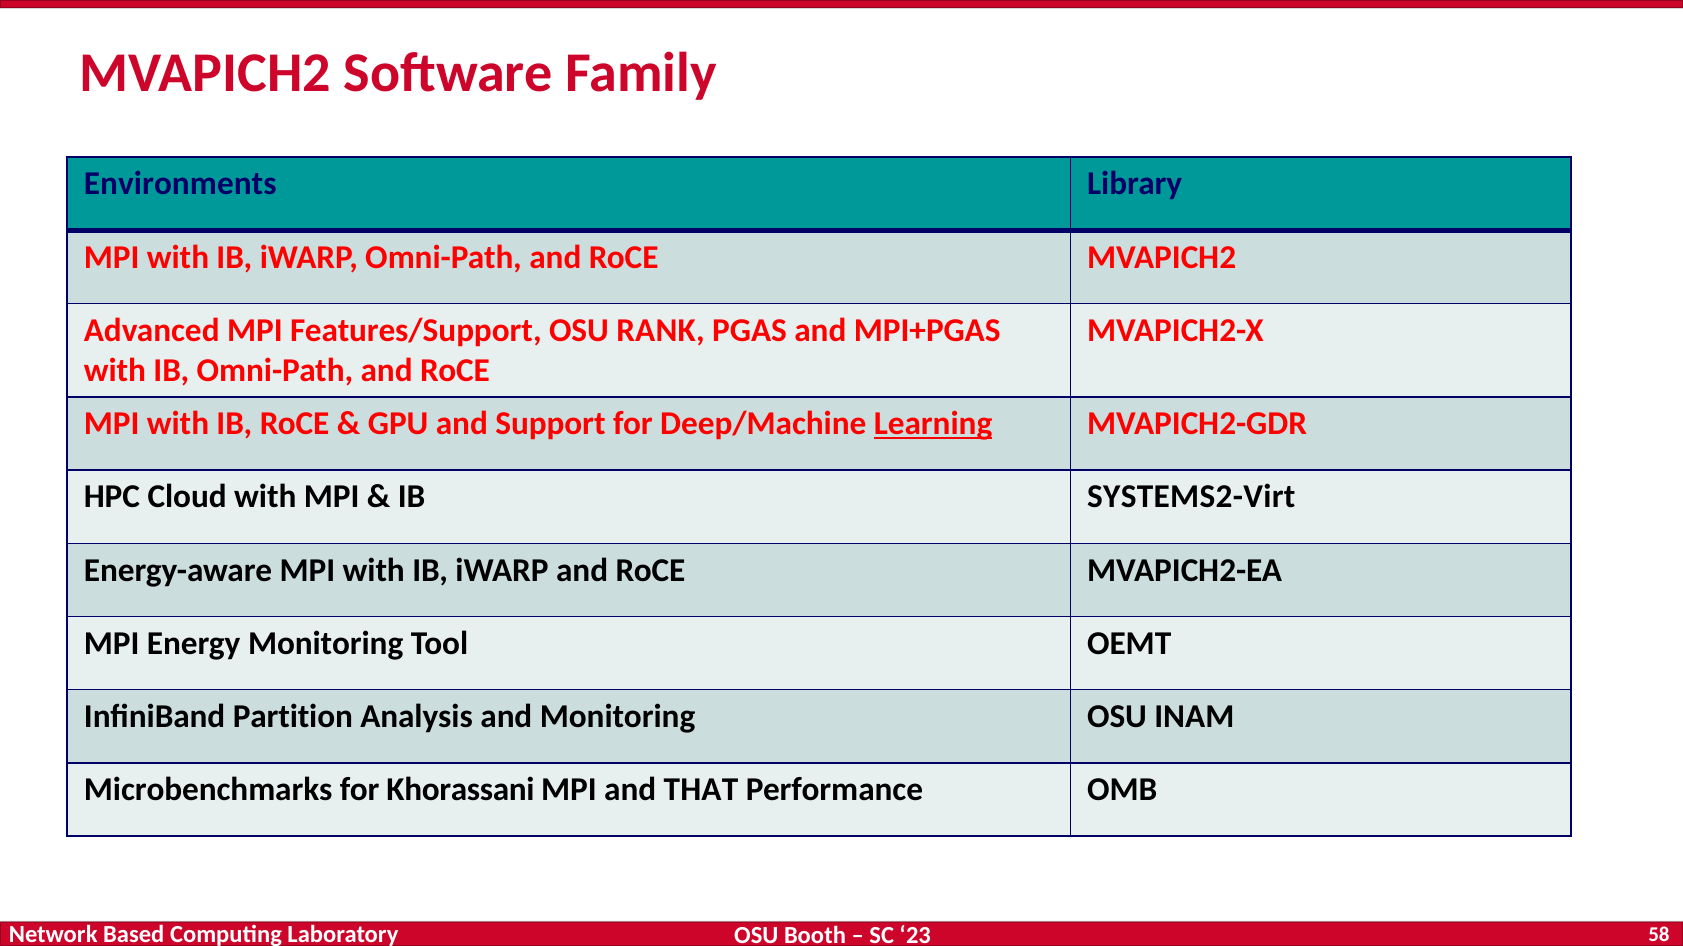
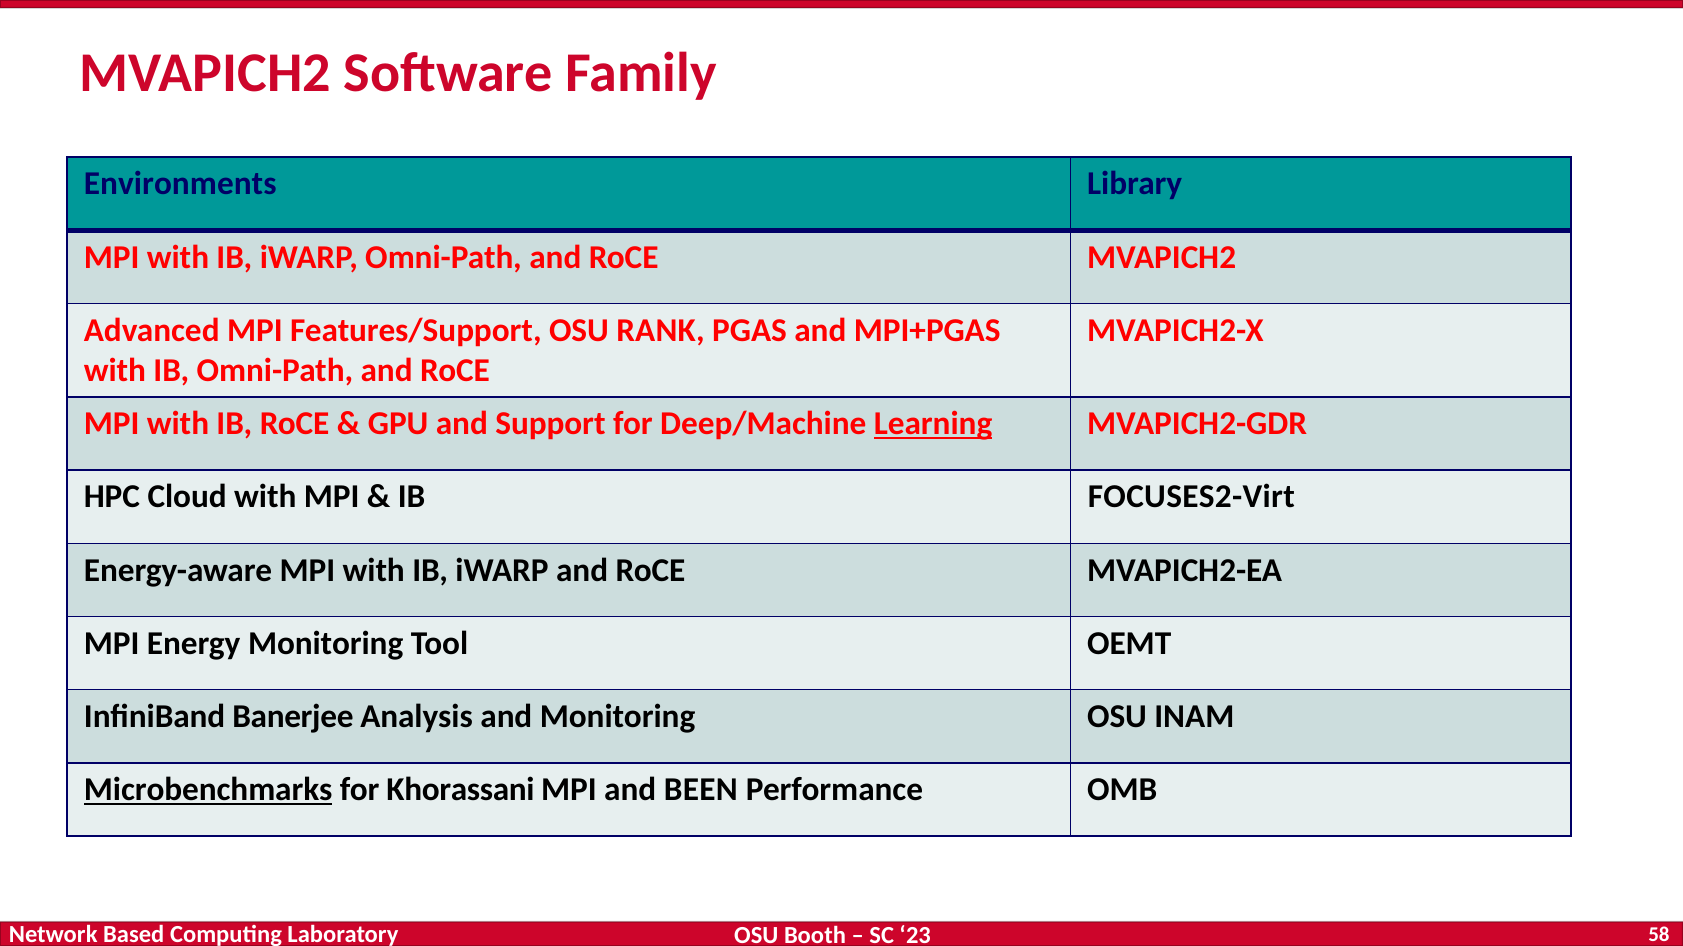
SYSTEMS2-Virt: SYSTEMS2-Virt -> FOCUSES2-Virt
Partition: Partition -> Banerjee
Microbenchmarks underline: none -> present
THAT: THAT -> BEEN
